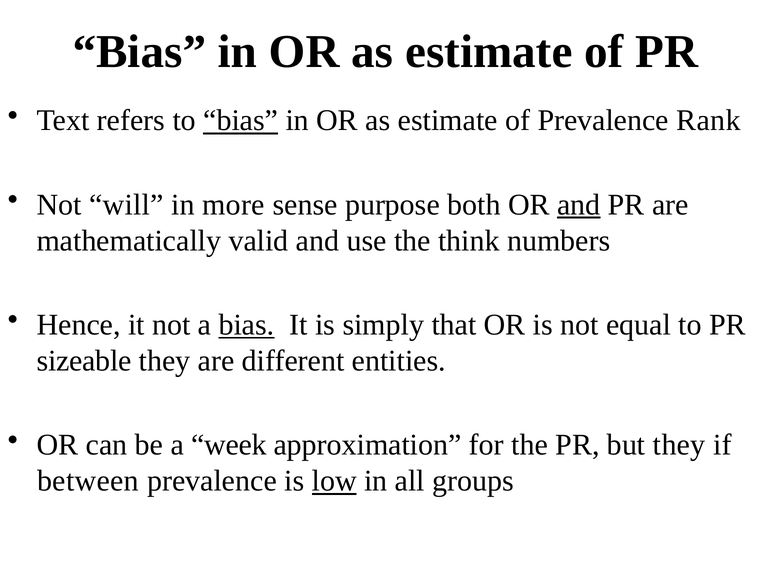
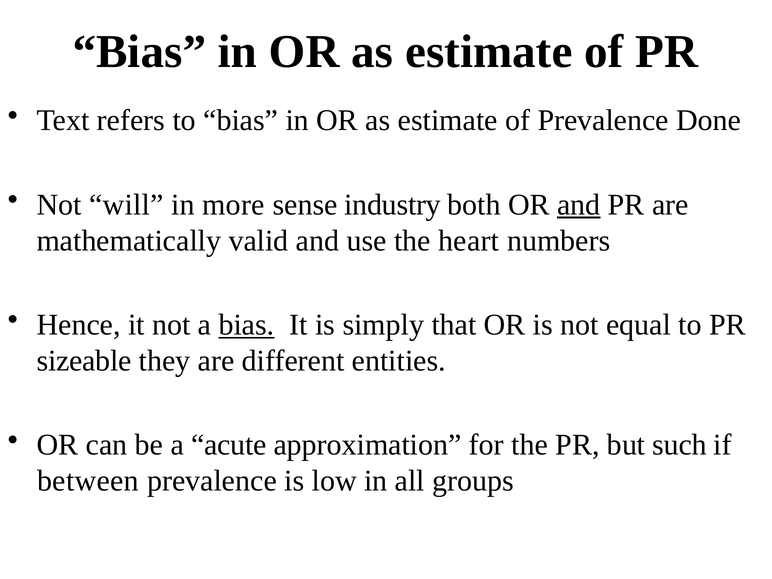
bias at (241, 120) underline: present -> none
Rank: Rank -> Done
purpose: purpose -> industry
think: think -> heart
week: week -> acute
but they: they -> such
low underline: present -> none
